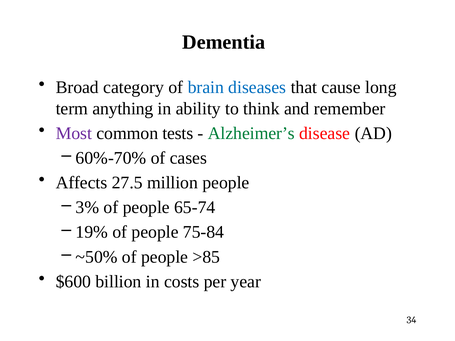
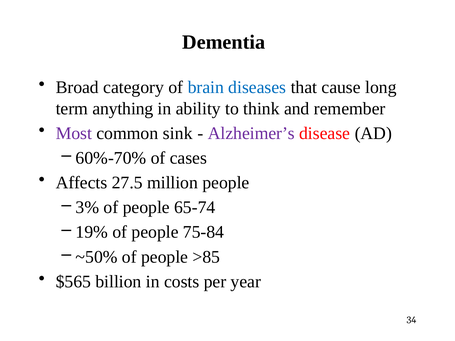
tests: tests -> sink
Alzheimer’s colour: green -> purple
$600: $600 -> $565
